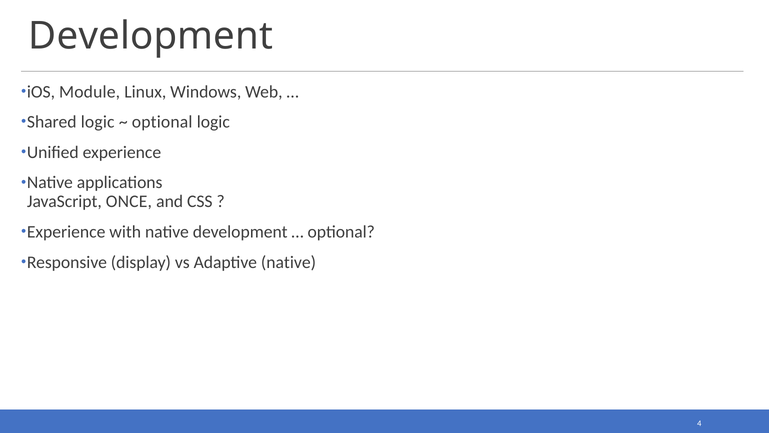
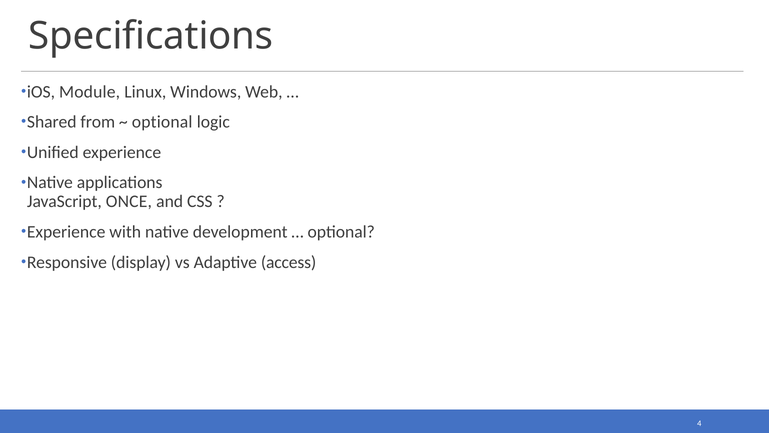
Development at (151, 36): Development -> Specifications
Shared logic: logic -> from
Adaptive native: native -> access
